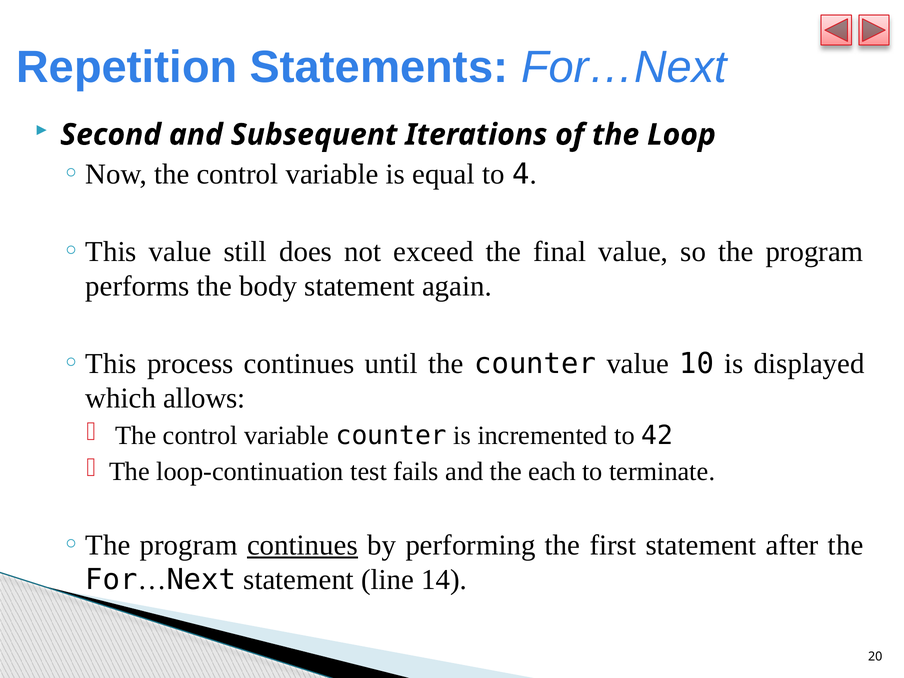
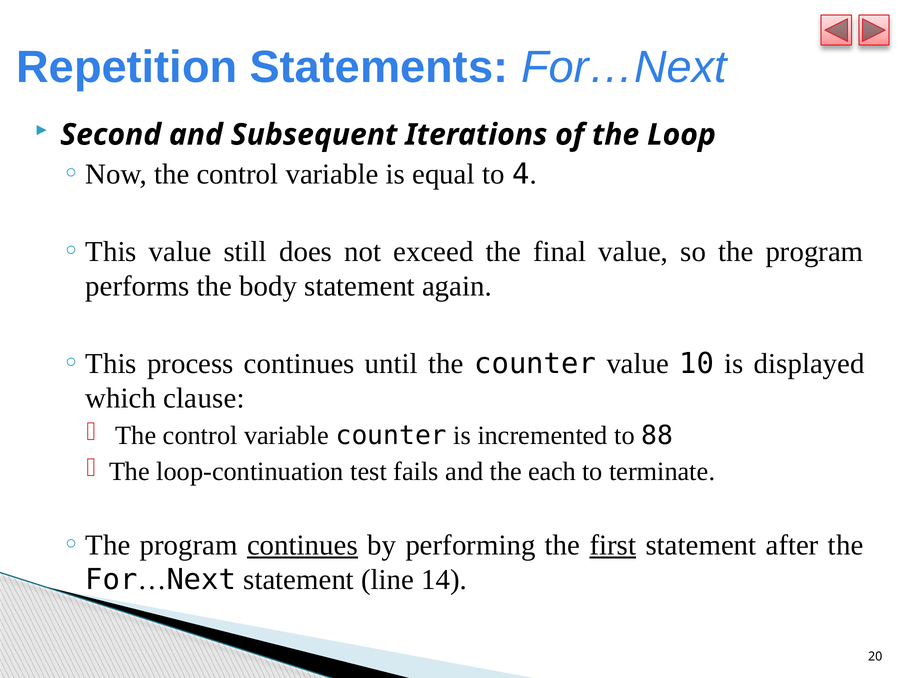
allows: allows -> clause
42: 42 -> 88
first underline: none -> present
